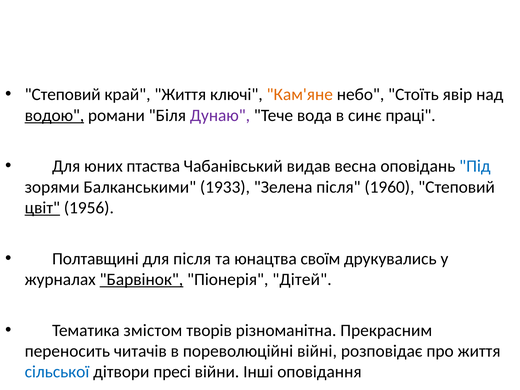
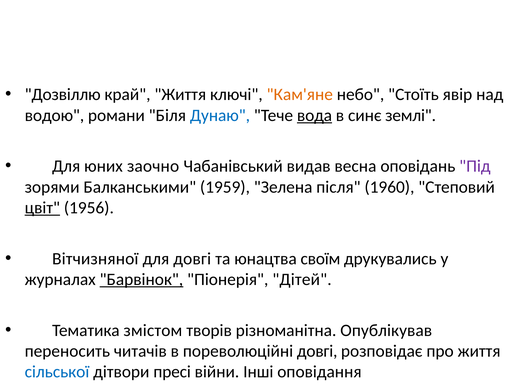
Степовий at (63, 95): Степовий -> Дозвіллю
водою underline: present -> none
Дунаю colour: purple -> blue
вода underline: none -> present
праці: праці -> землі
птаства: птаства -> заочно
Під colour: blue -> purple
1933: 1933 -> 1959
Полтавщині: Полтавщині -> Вітчизняної
для після: після -> довгі
Прекрасним: Прекрасним -> Опублікував
пореволюційні війні: війні -> довгі
